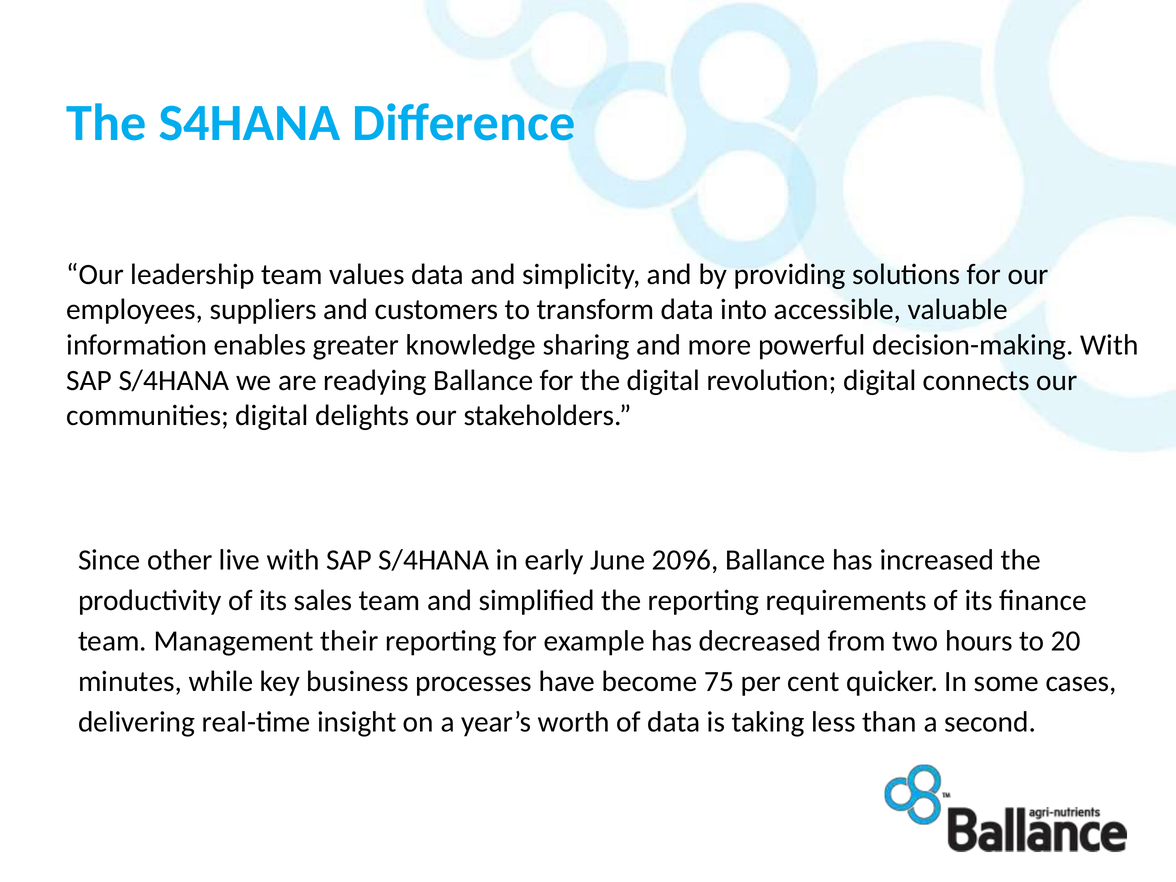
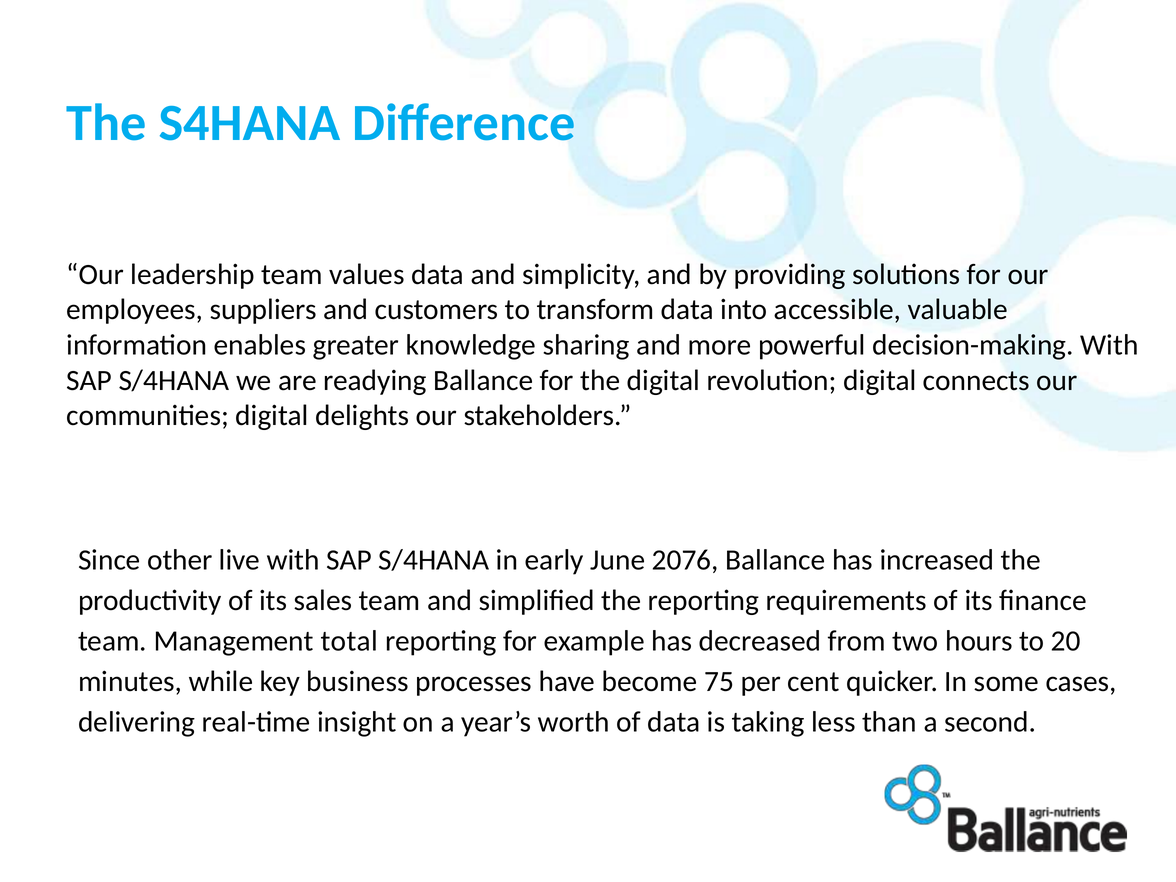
2096: 2096 -> 2076
their: their -> total
